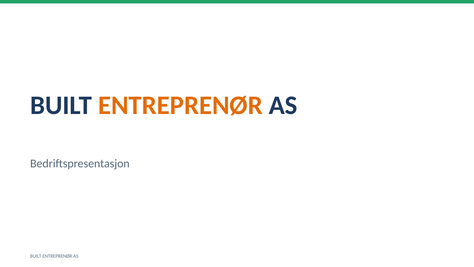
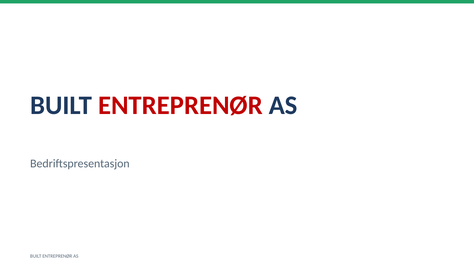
ENTREPRENØR at (180, 105) colour: orange -> red
